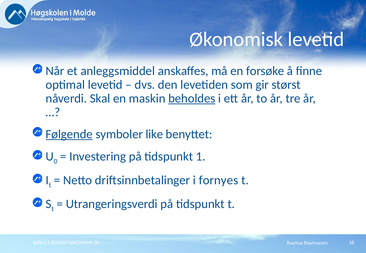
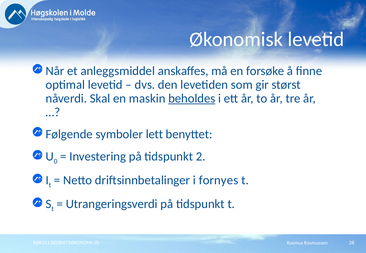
Følgende underline: present -> none
like: like -> lett
1: 1 -> 2
